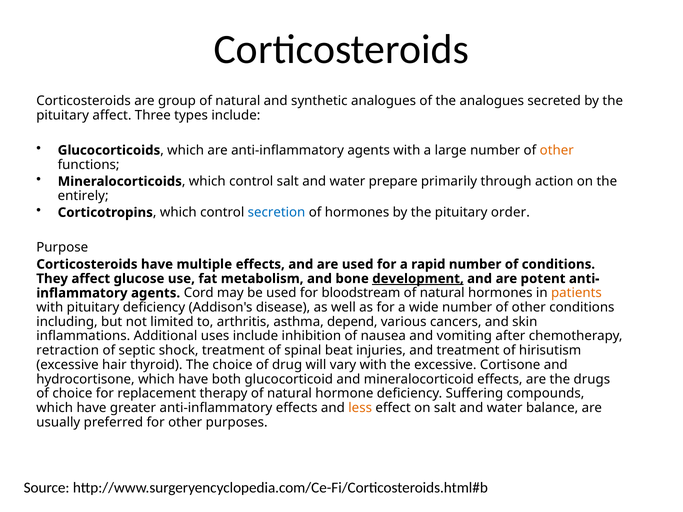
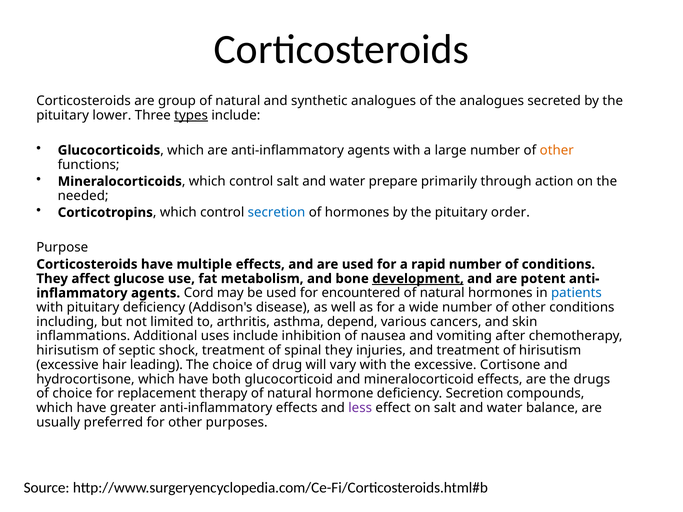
pituitary affect: affect -> lower
types underline: none -> present
entirely: entirely -> needed
bloodstream: bloodstream -> encountered
patients colour: orange -> blue
retraction at (68, 351): retraction -> hirisutism
spinal beat: beat -> they
thyroid: thyroid -> leading
deficiency Suffering: Suffering -> Secretion
less colour: orange -> purple
